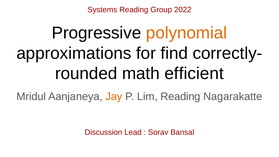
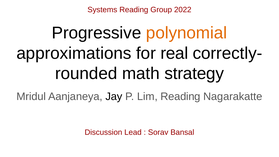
find: find -> real
efficient: efficient -> strategy
Jay colour: orange -> black
